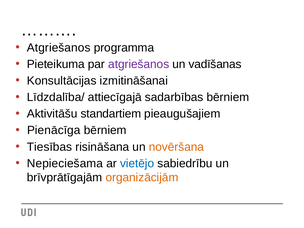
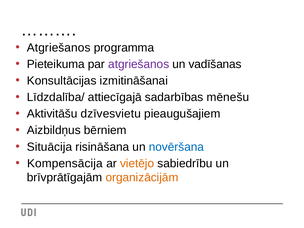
sadarbības bērniem: bērniem -> mēnešu
standartiem: standartiem -> dzīvesvietu
Pienācīga: Pienācīga -> Aizbildņus
Tiesības: Tiesības -> Situācija
novēršana colour: orange -> blue
Nepieciešama: Nepieciešama -> Kompensācija
vietējo colour: blue -> orange
